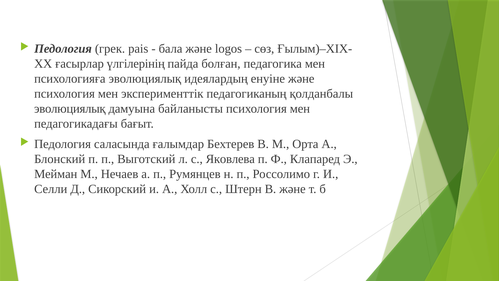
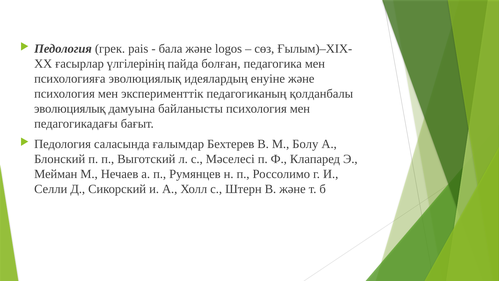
Орта: Орта -> Болу
Яковлева: Яковлева -> Мәселесі
